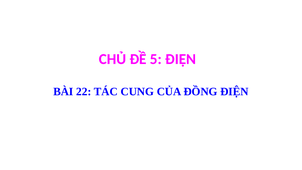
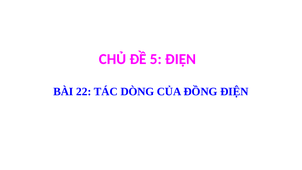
CUNG: CUNG -> DÒNG
